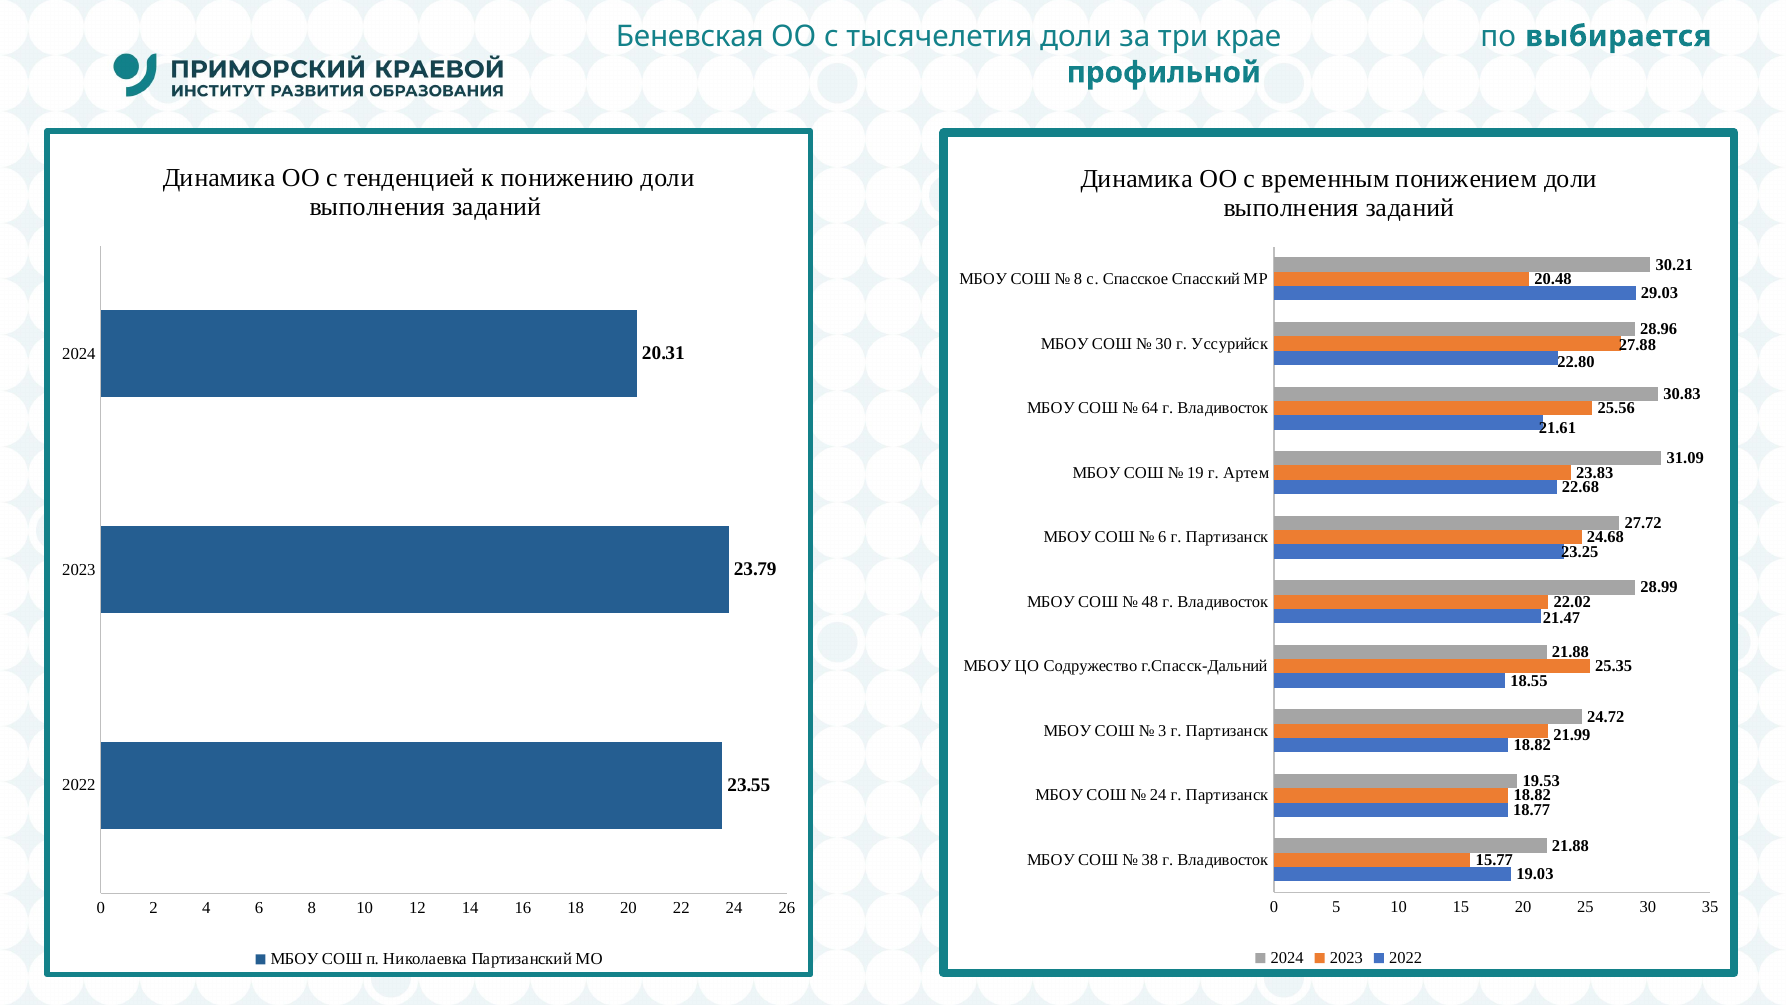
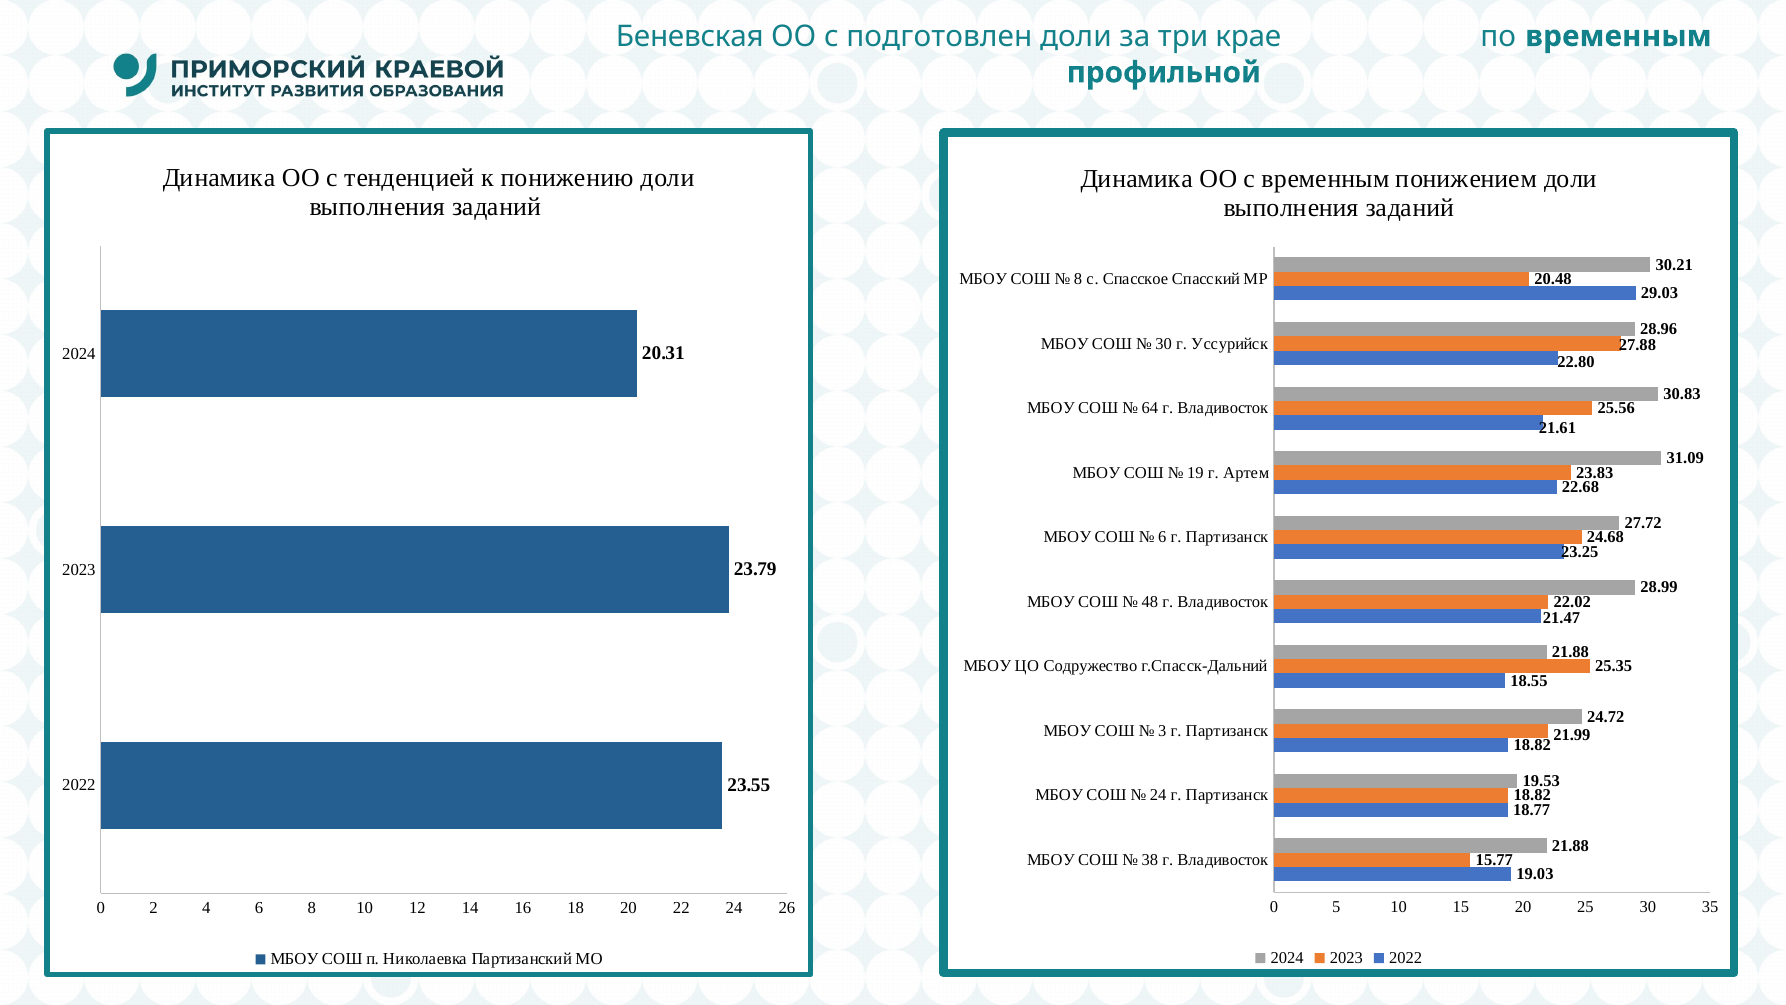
тысячелетия: тысячелетия -> подготовлен
по выбирается: выбирается -> временным
